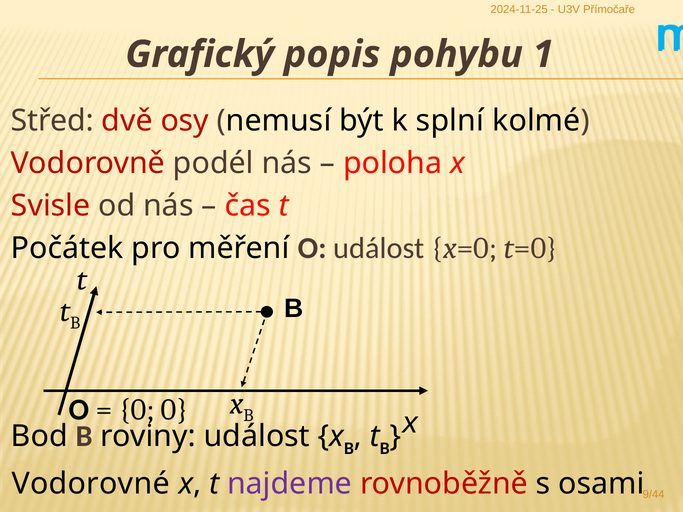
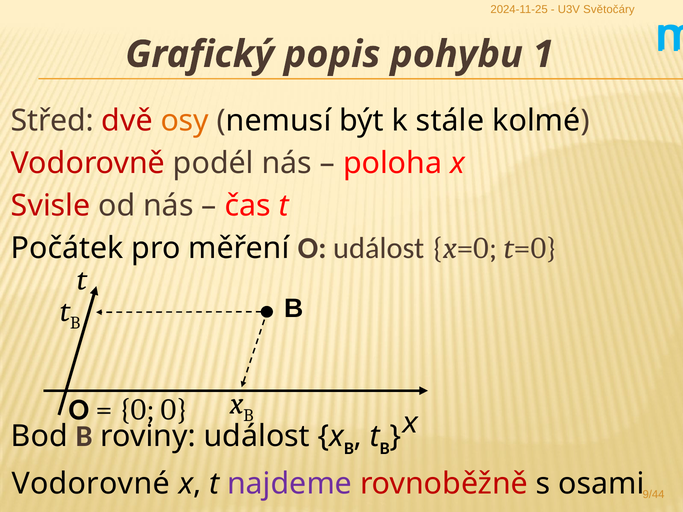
Přímočaře: Přímočaře -> Světočáry
osy colour: red -> orange
splní: splní -> stále
